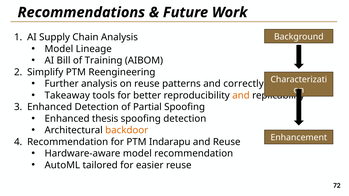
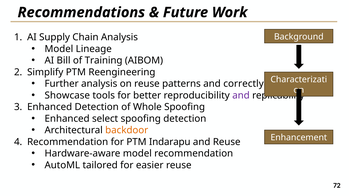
Takeaway: Takeaway -> Showcase
and at (241, 96) colour: orange -> purple
Partial: Partial -> Whole
thesis: thesis -> select
